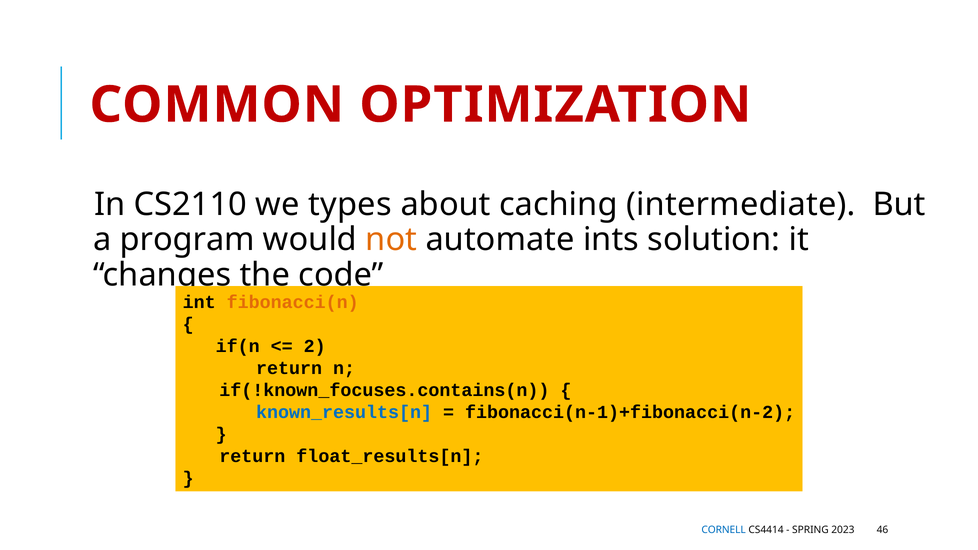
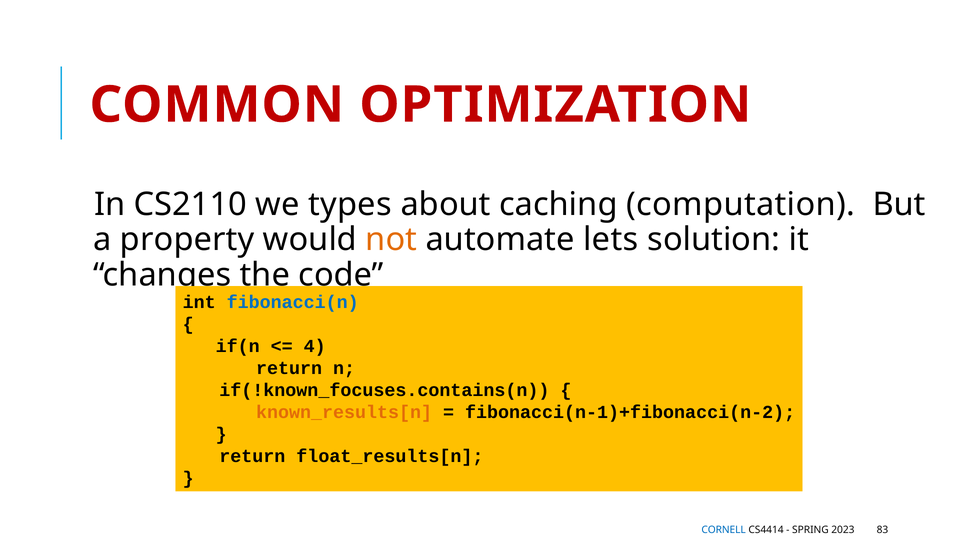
intermediate: intermediate -> computation
program: program -> property
ints: ints -> lets
fibonacci(n colour: orange -> blue
2: 2 -> 4
known_results[n colour: blue -> orange
46: 46 -> 83
